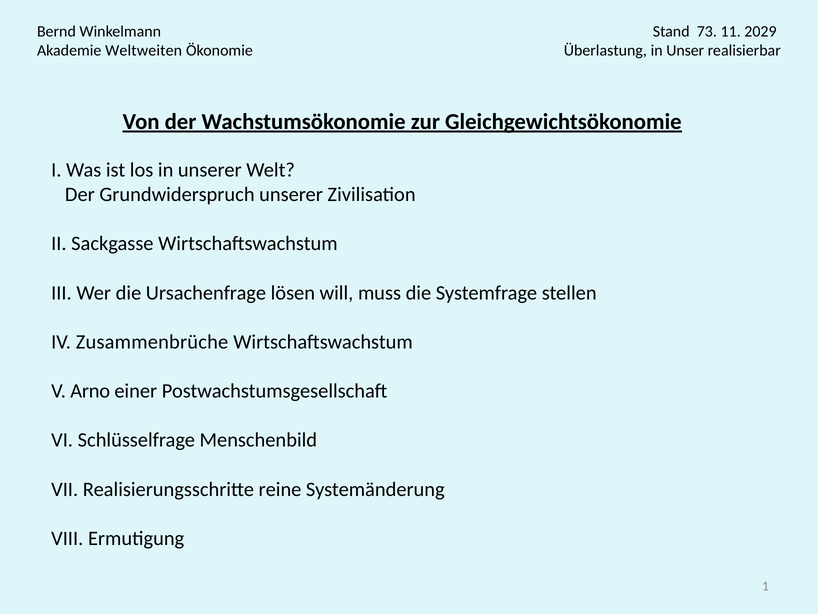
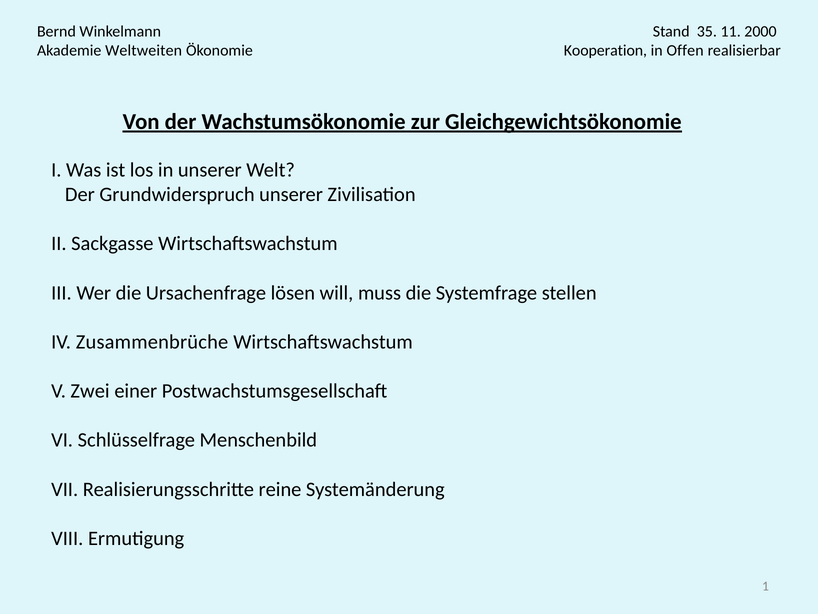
73: 73 -> 35
2029: 2029 -> 2000
Überlastung: Überlastung -> Kooperation
Unser: Unser -> Offen
Arno: Arno -> Zwei
